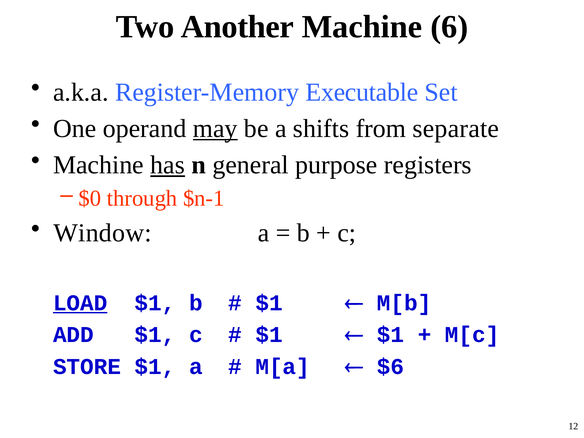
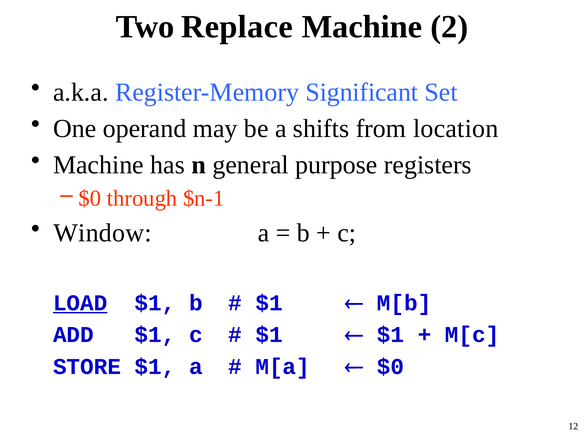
Another: Another -> Replace
6: 6 -> 2
Executable: Executable -> Significant
may underline: present -> none
separate: separate -> location
has underline: present -> none
$6: $6 -> $0
